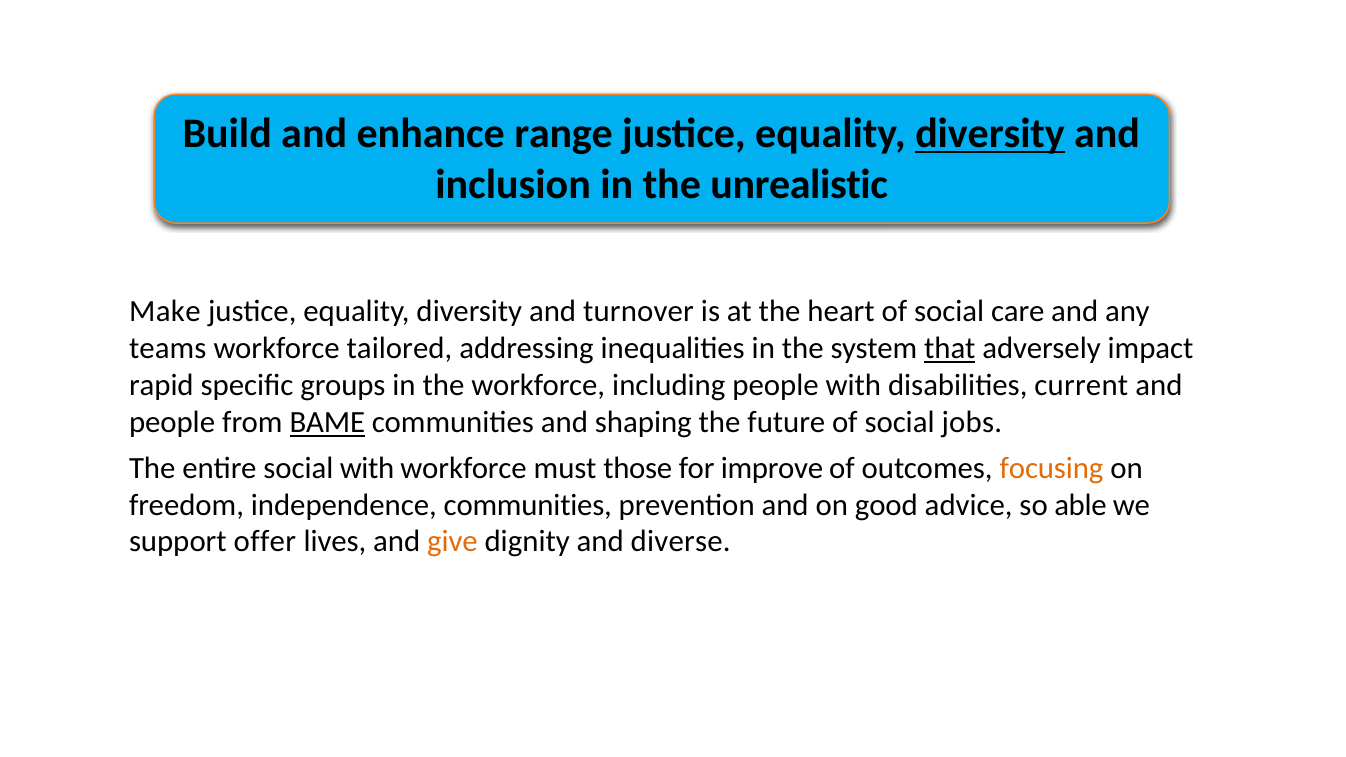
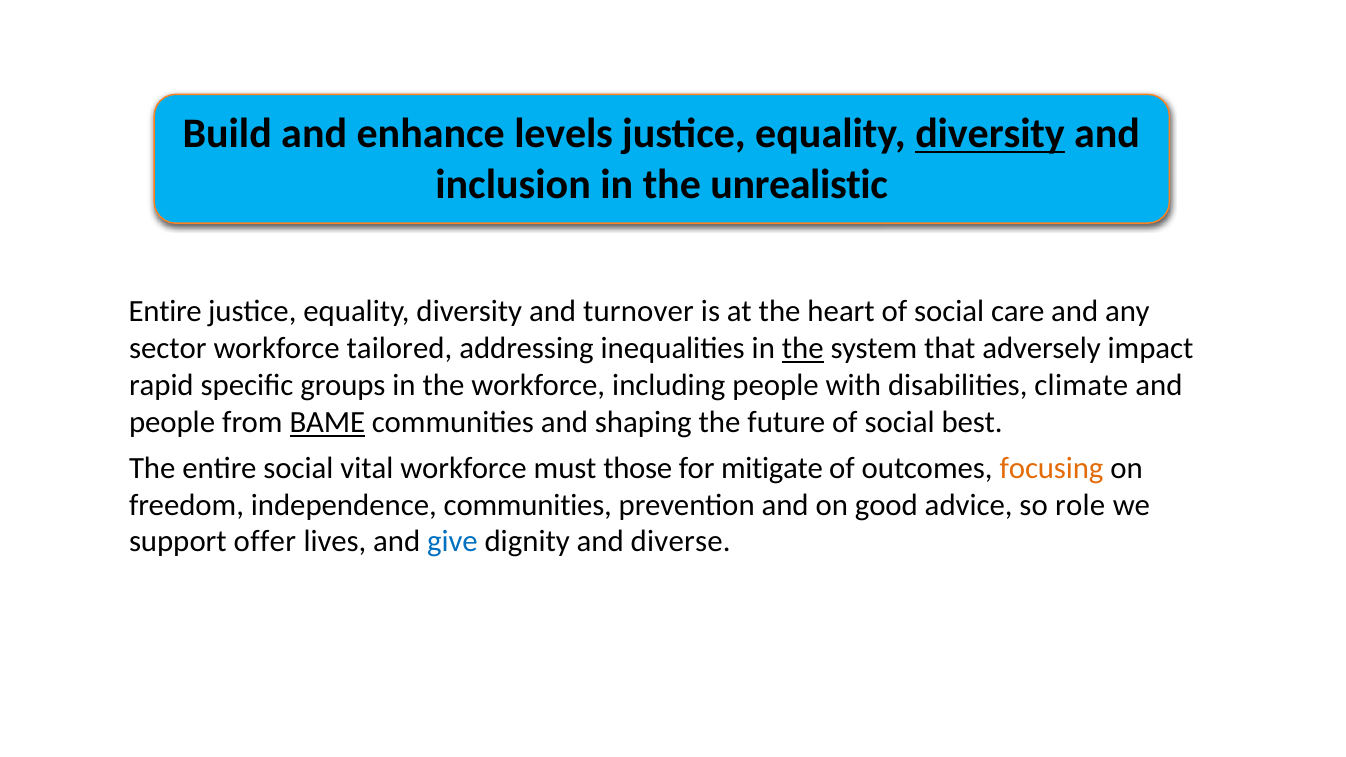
range: range -> levels
Make at (165, 312): Make -> Entire
teams: teams -> sector
the at (803, 349) underline: none -> present
that underline: present -> none
current: current -> climate
jobs: jobs -> best
social with: with -> vital
improve: improve -> mitigate
able: able -> role
give colour: orange -> blue
